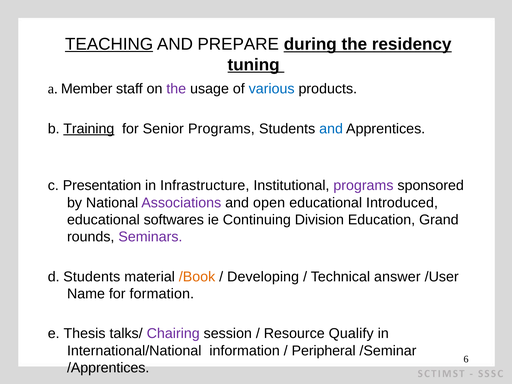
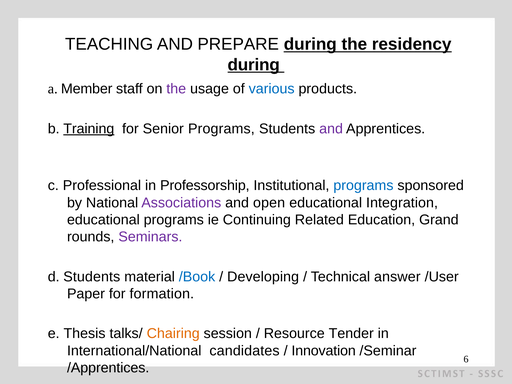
TEACHING underline: present -> none
tuning at (254, 65): tuning -> during
and at (331, 129) colour: blue -> purple
Presentation: Presentation -> Professional
Infrastructure: Infrastructure -> Professorship
programs at (363, 186) colour: purple -> blue
Introduced: Introduced -> Integration
educational softwares: softwares -> programs
Division: Division -> Related
/Book colour: orange -> blue
Name: Name -> Paper
Chairing colour: purple -> orange
Qualify: Qualify -> Tender
information: information -> candidates
Peripheral: Peripheral -> Innovation
